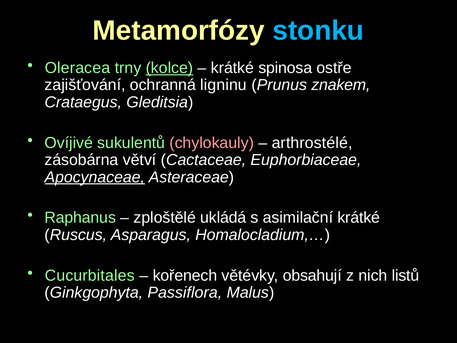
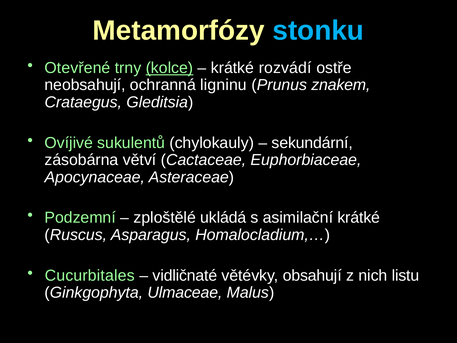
Oleracea: Oleracea -> Otevřené
spinosa: spinosa -> rozvádí
zajišťování: zajišťování -> neobsahují
chylokauly colour: pink -> white
arthrostélé: arthrostélé -> sekundární
Apocynaceae underline: present -> none
Raphanus: Raphanus -> Podzemní
kořenech: kořenech -> vidličnaté
listů: listů -> listu
Passiflora: Passiflora -> Ulmaceae
